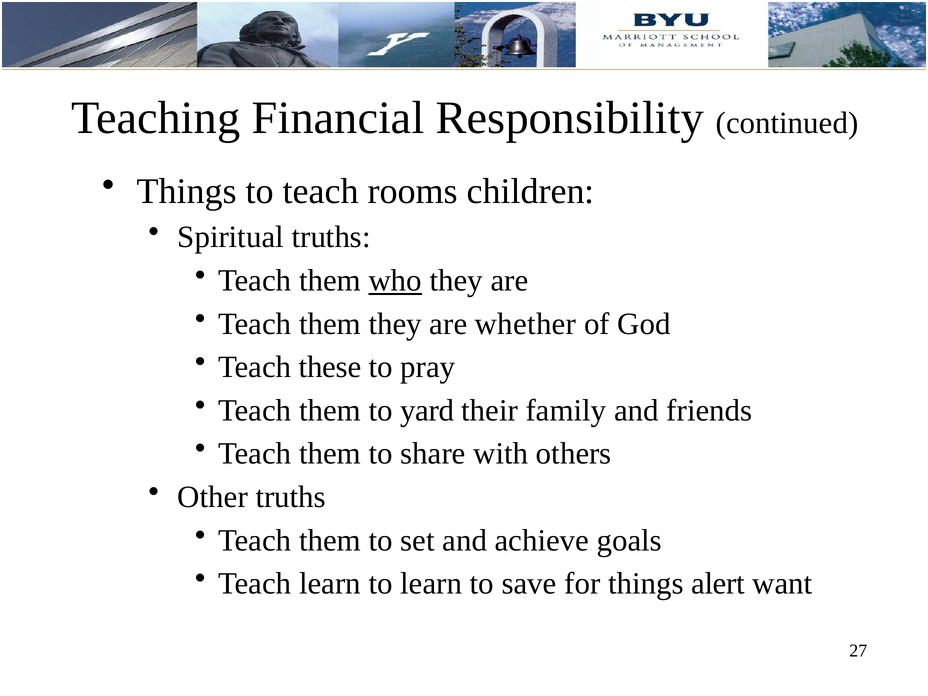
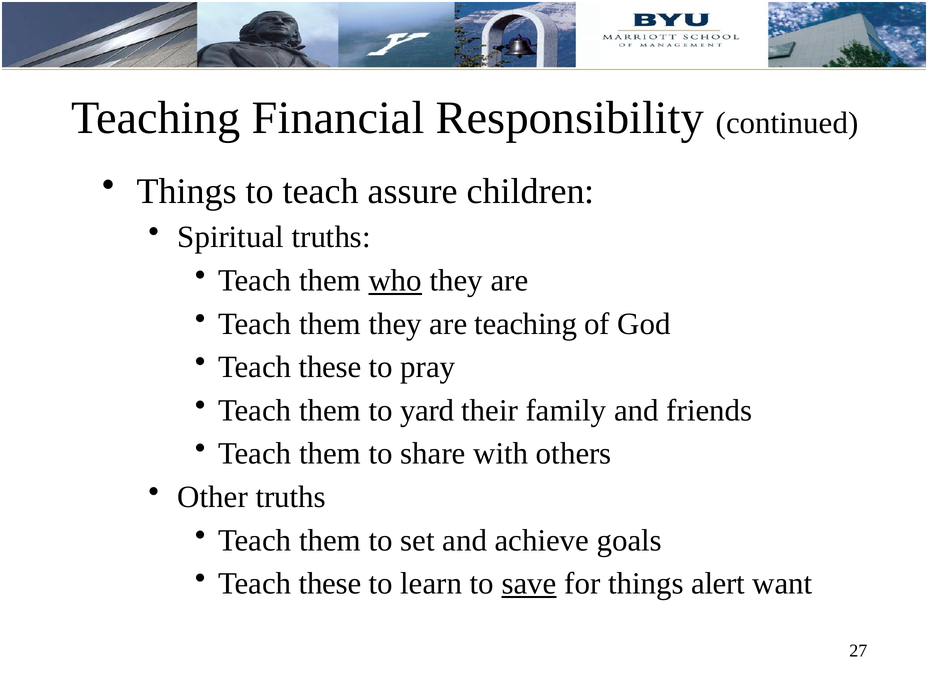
rooms: rooms -> assure
are whether: whether -> teaching
learn at (330, 584): learn -> these
save underline: none -> present
